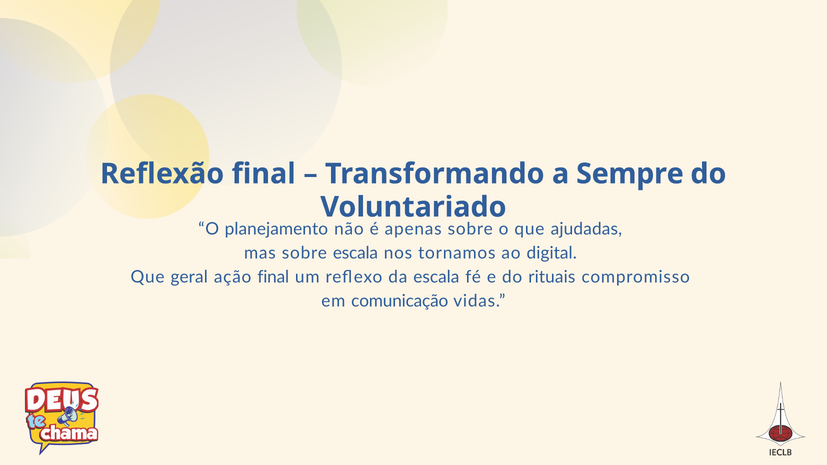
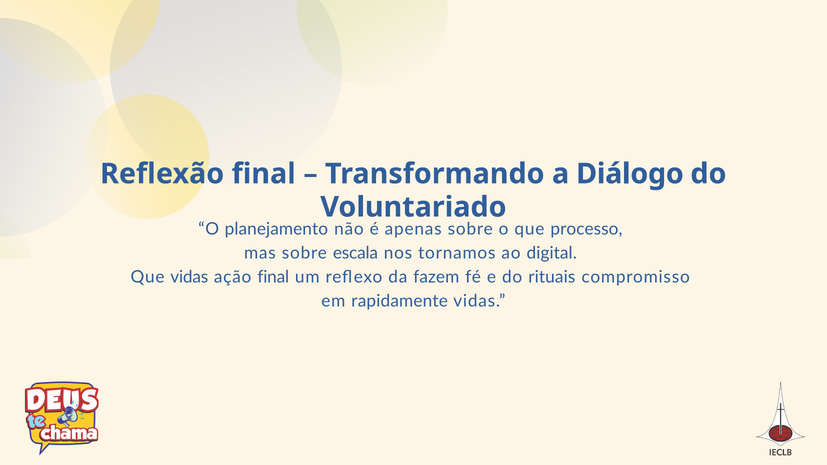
Sempre: Sempre -> Diálogo
ajudadas: ajudadas -> processo
Que geral: geral -> vidas
da escala: escala -> fazem
comunicação: comunicação -> rapidamente
